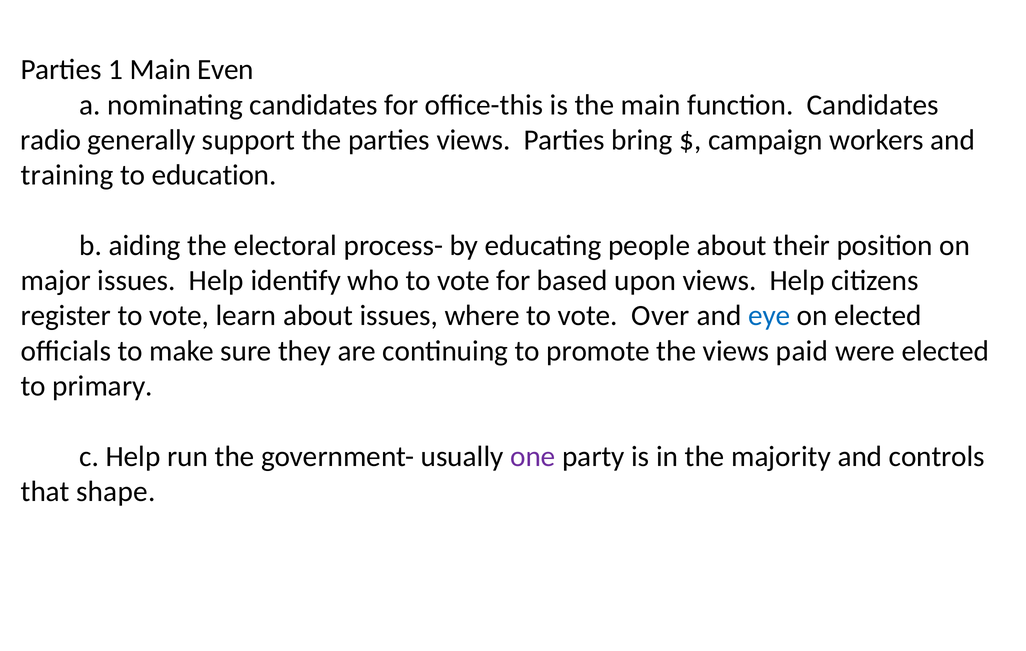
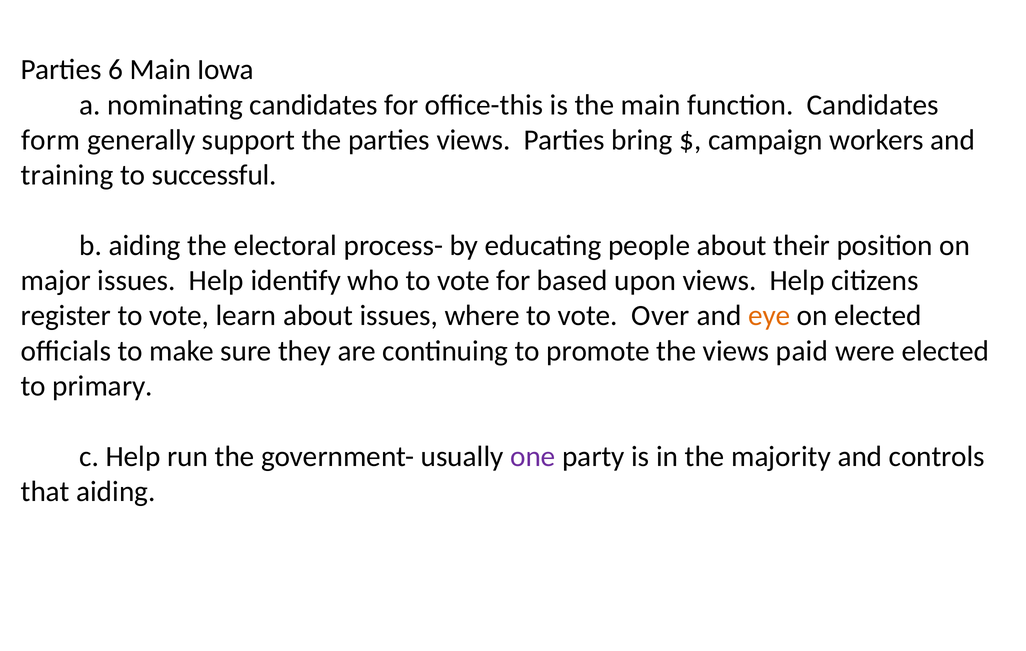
1: 1 -> 6
Even: Even -> Iowa
radio: radio -> form
education: education -> successful
eye colour: blue -> orange
that shape: shape -> aiding
